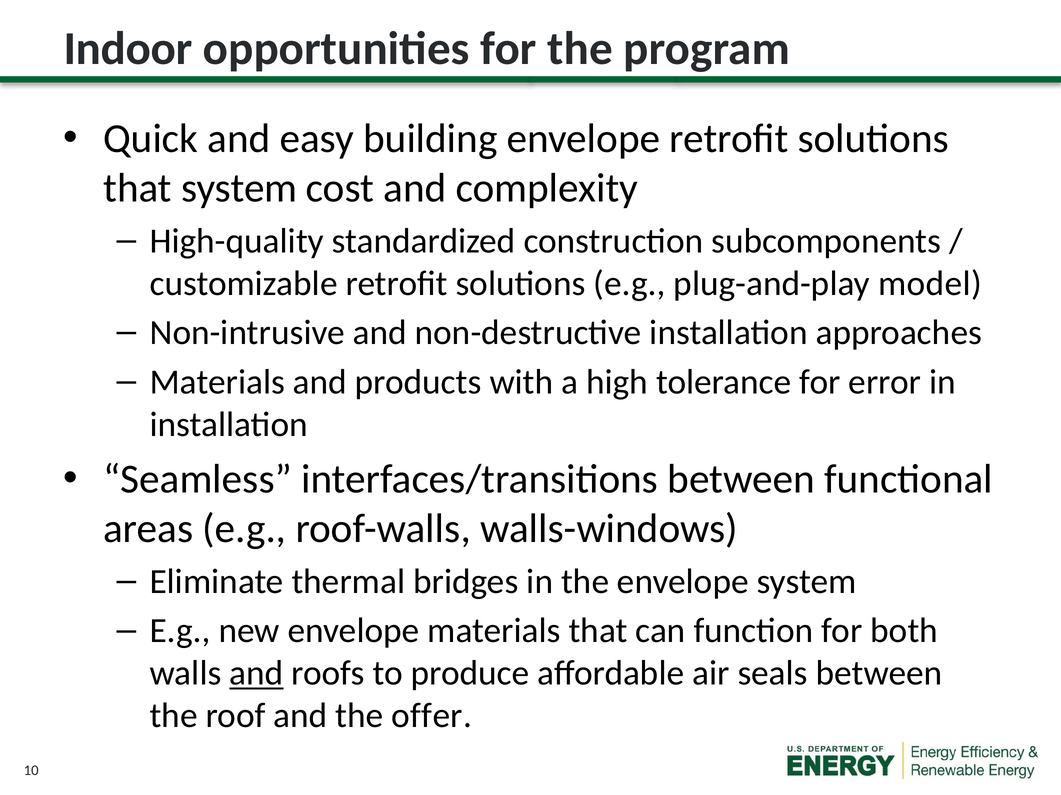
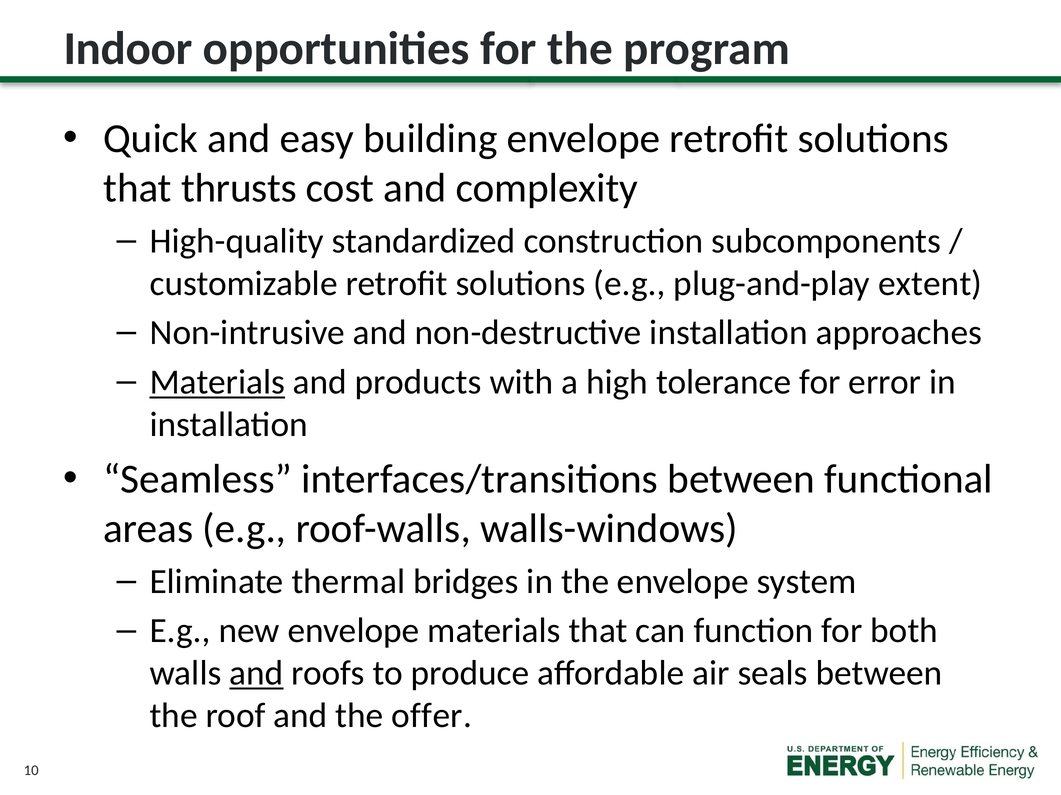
that system: system -> thrusts
model: model -> extent
Materials at (217, 383) underline: none -> present
